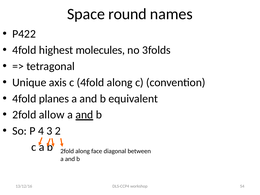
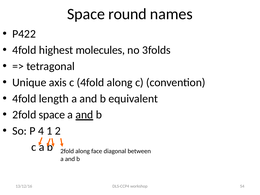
planes: planes -> length
2fold allow: allow -> space
3: 3 -> 1
